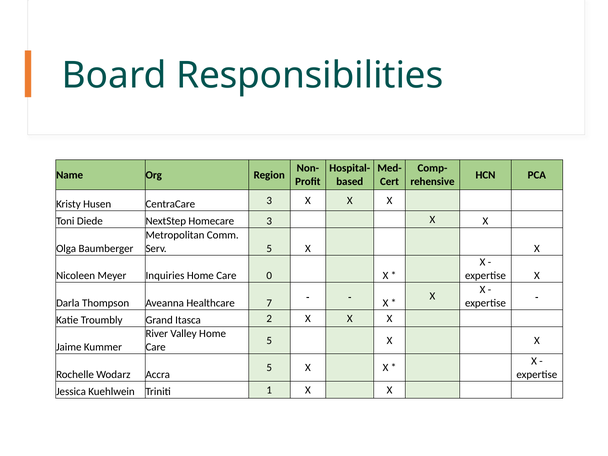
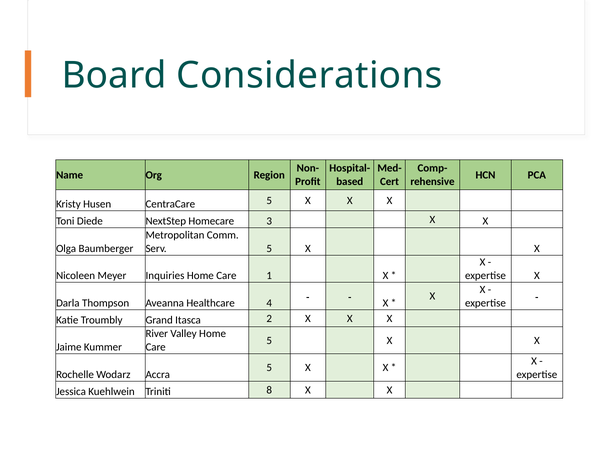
Responsibilities: Responsibilities -> Considerations
CentraCare 3: 3 -> 5
0: 0 -> 1
7: 7 -> 4
1: 1 -> 8
